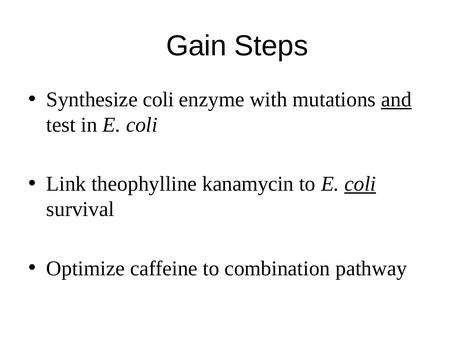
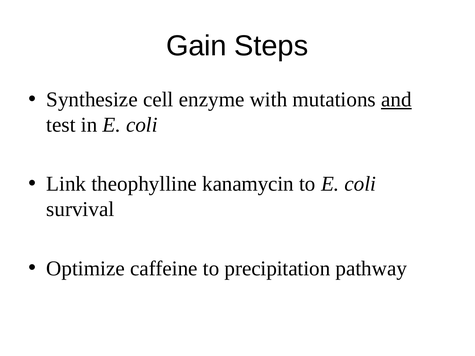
Synthesize coli: coli -> cell
coli at (360, 184) underline: present -> none
combination: combination -> precipitation
